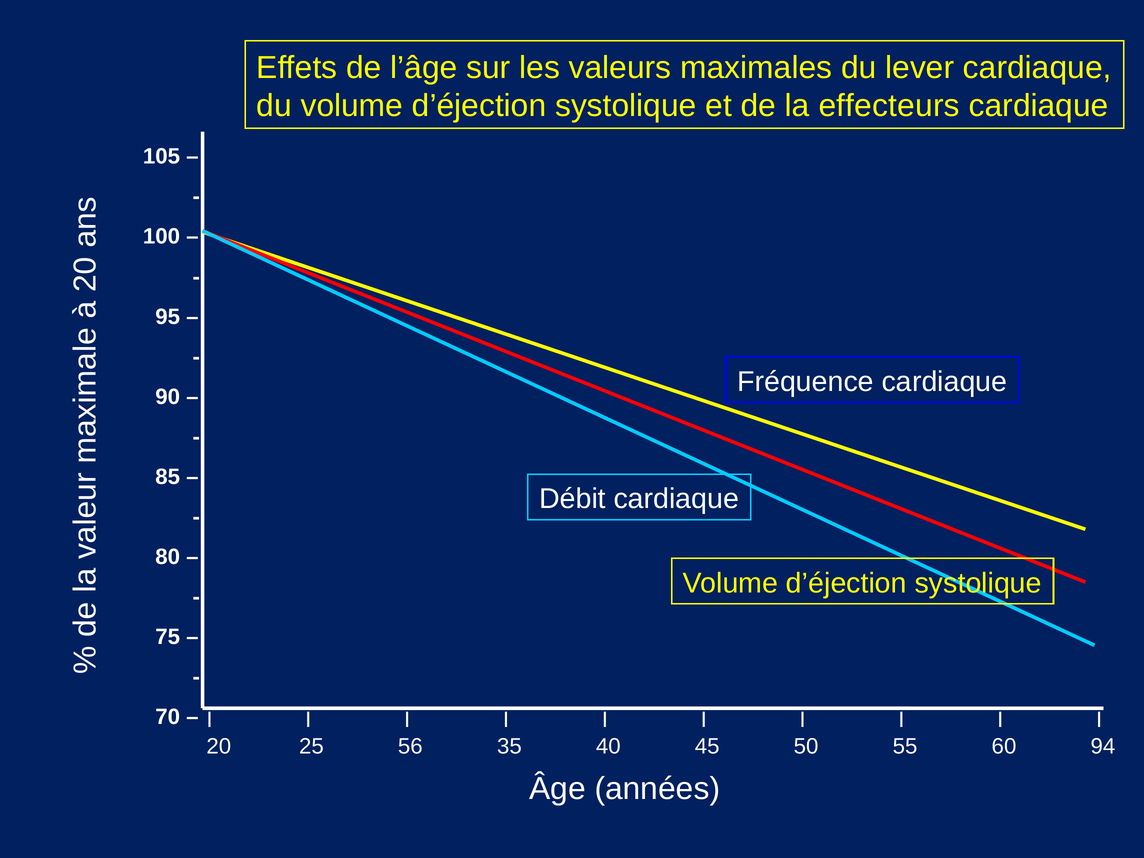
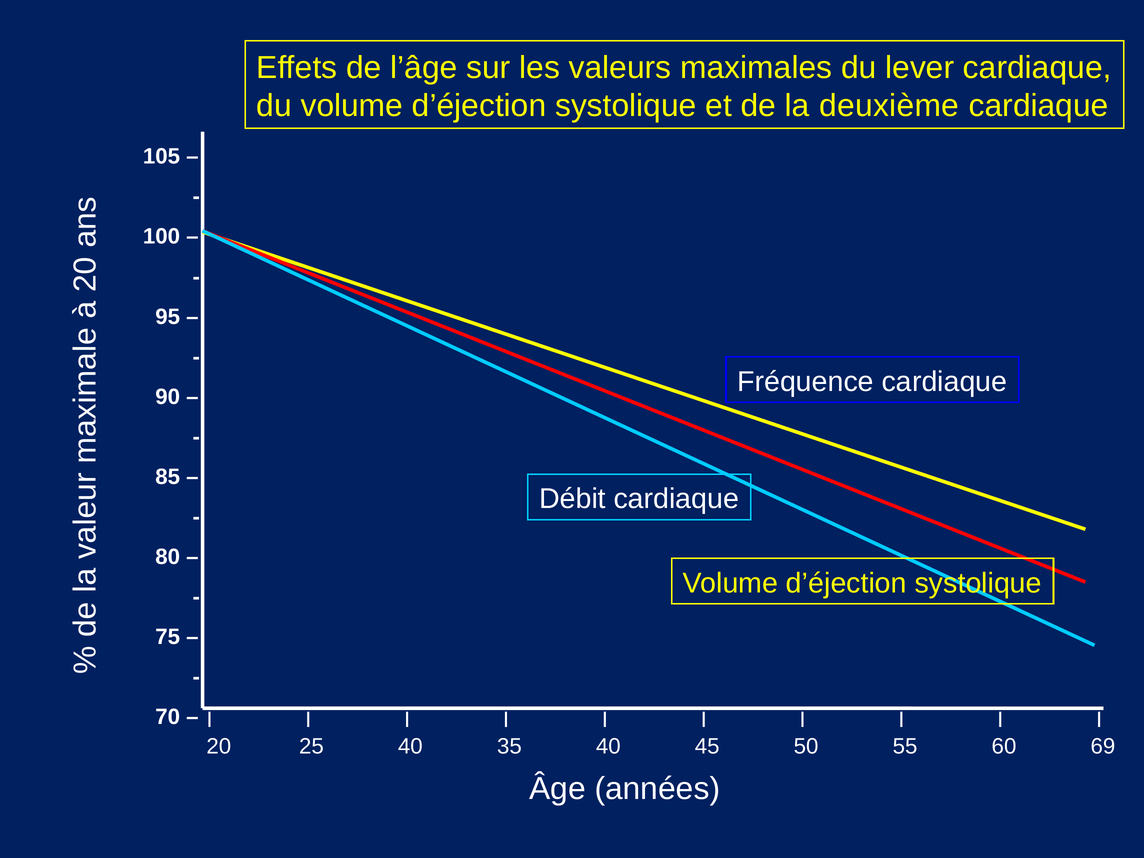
effecteurs: effecteurs -> deuxième
25 56: 56 -> 40
94: 94 -> 69
